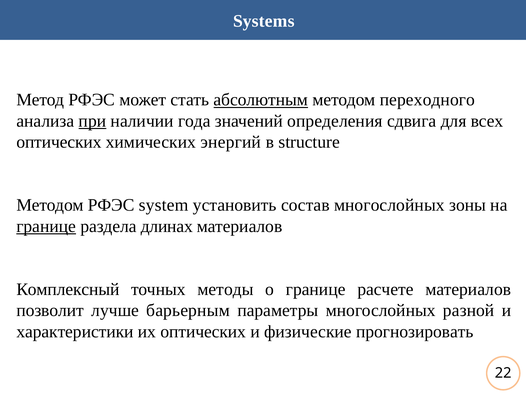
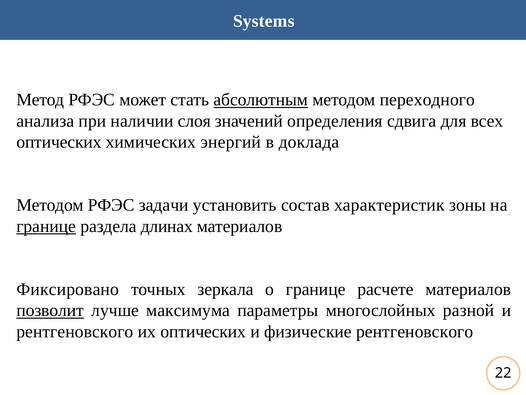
при underline: present -> none
года: года -> слоя
structure: structure -> доклада
system: system -> задачи
состав многослойных: многослойных -> характеристик
Комплексный: Комплексный -> Фиксировано
методы: методы -> зеркала
позволит underline: none -> present
барьерным: барьерным -> максимума
характеристики at (75, 331): характеристики -> рентгеновского
физические прогнозировать: прогнозировать -> рентгеновского
